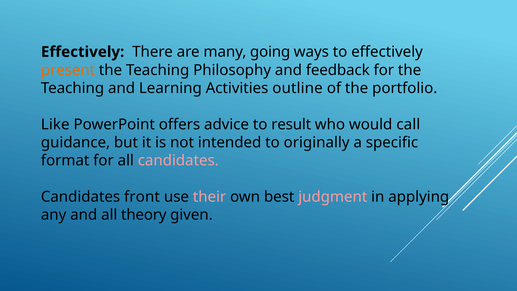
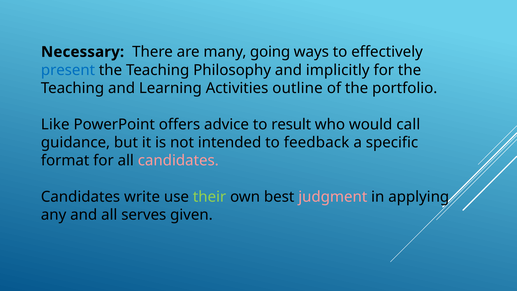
Effectively at (83, 52): Effectively -> Necessary
present colour: orange -> blue
feedback: feedback -> implicitly
originally: originally -> feedback
front: front -> write
their colour: pink -> light green
theory: theory -> serves
